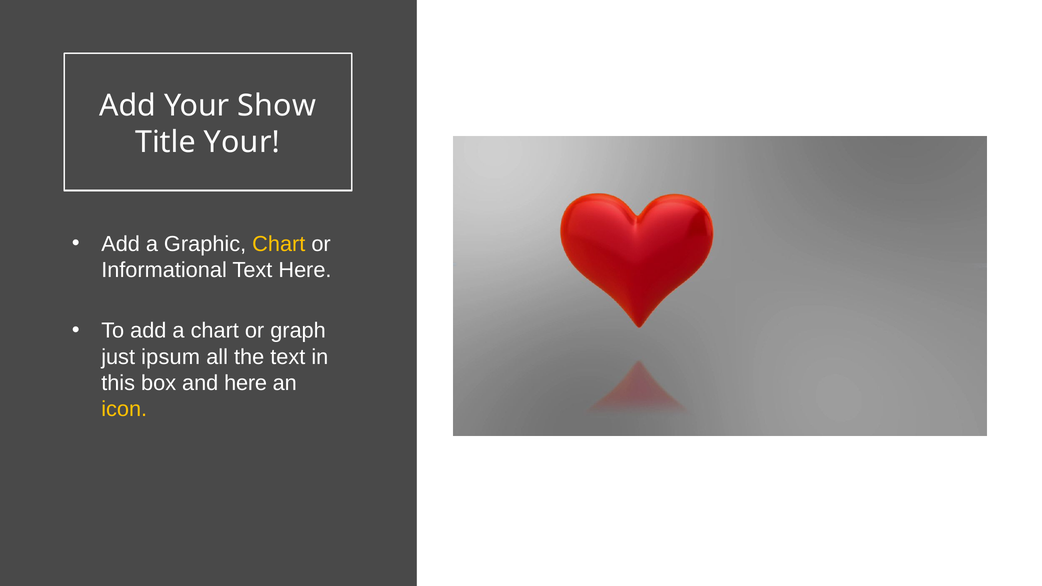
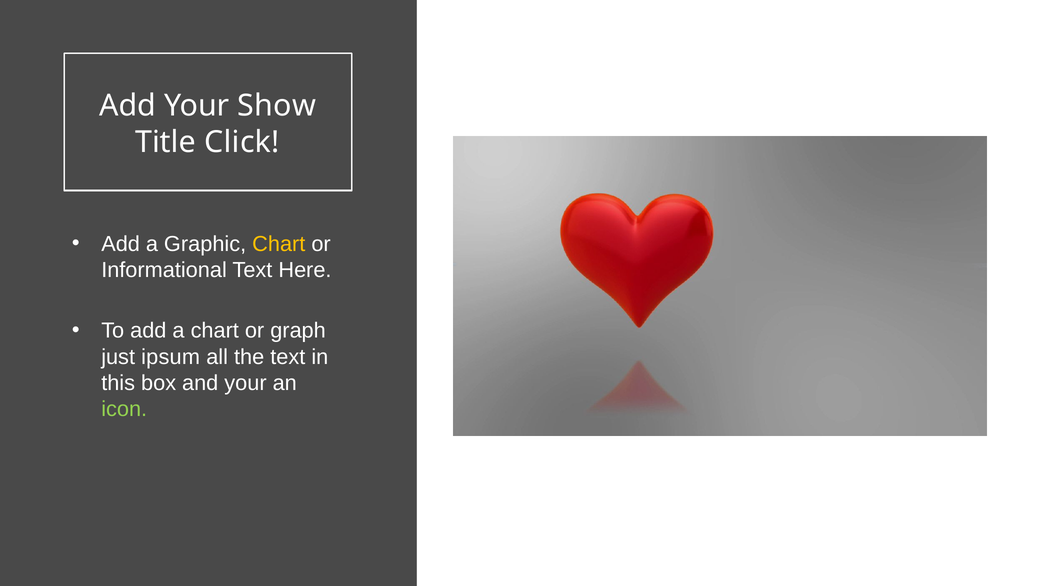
Title Your: Your -> Click
and here: here -> your
icon colour: yellow -> light green
